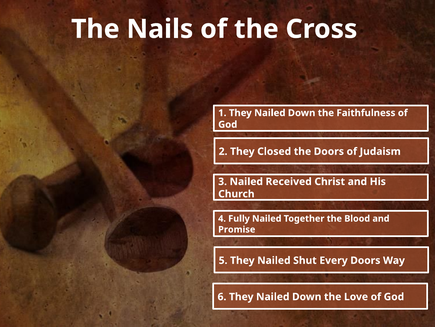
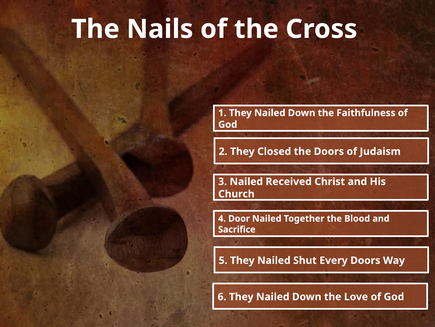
Fully: Fully -> Door
Promise: Promise -> Sacrifice
